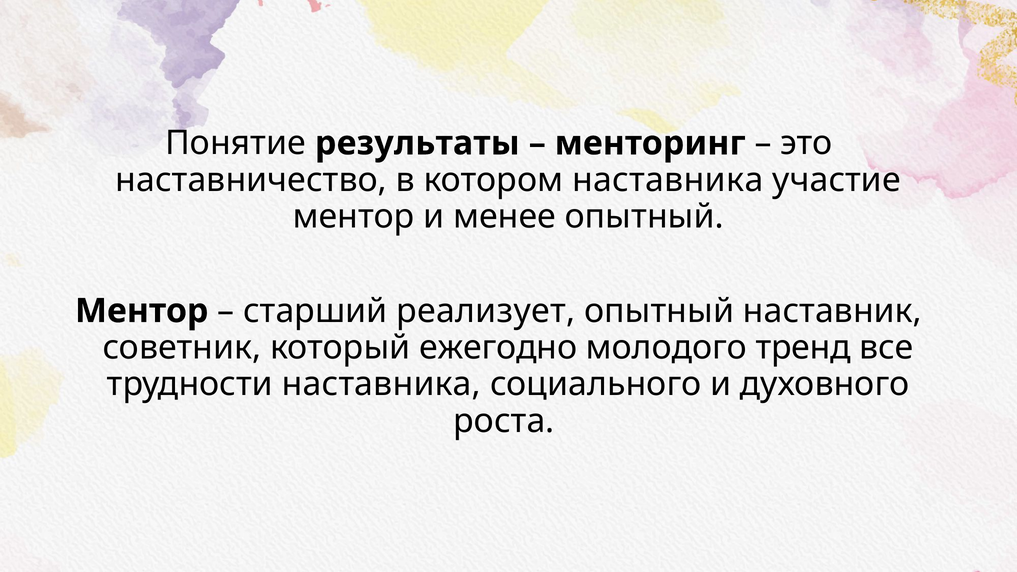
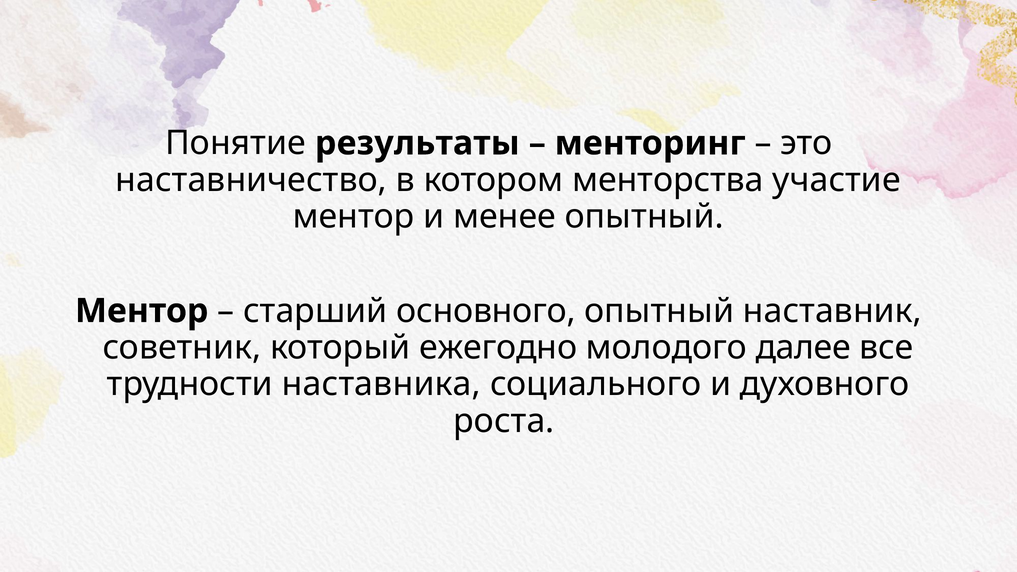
котором наставника: наставника -> менторства
реализует: реализует -> основного
тренд: тренд -> далее
